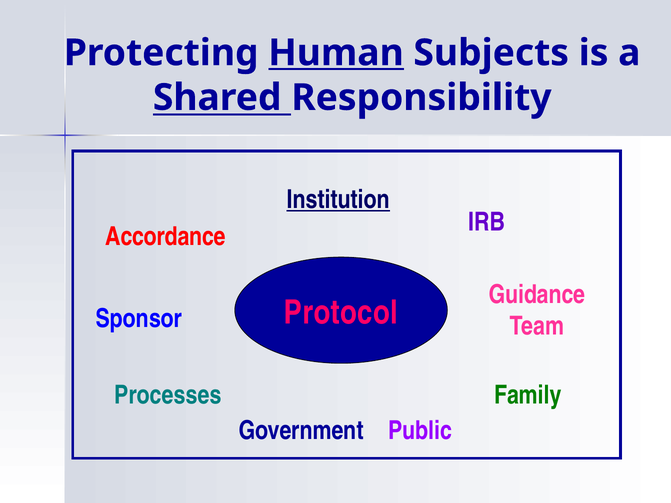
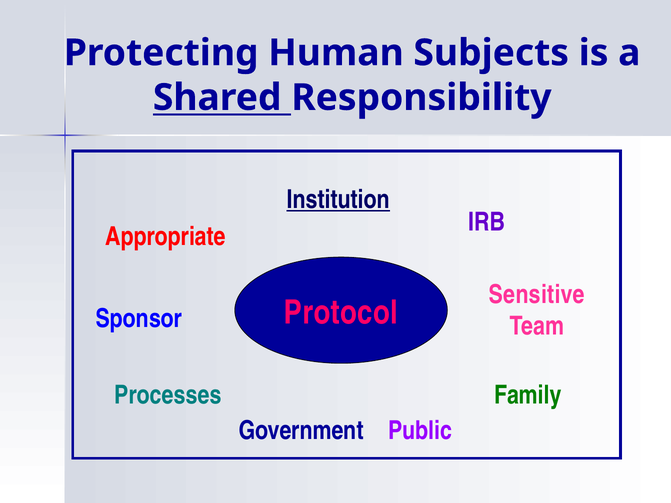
Human underline: present -> none
Accordance: Accordance -> Appropriate
Guidance: Guidance -> Sensitive
